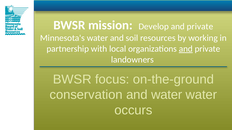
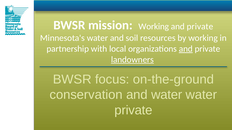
mission Develop: Develop -> Working
landowners underline: none -> present
occurs at (133, 111): occurs -> private
